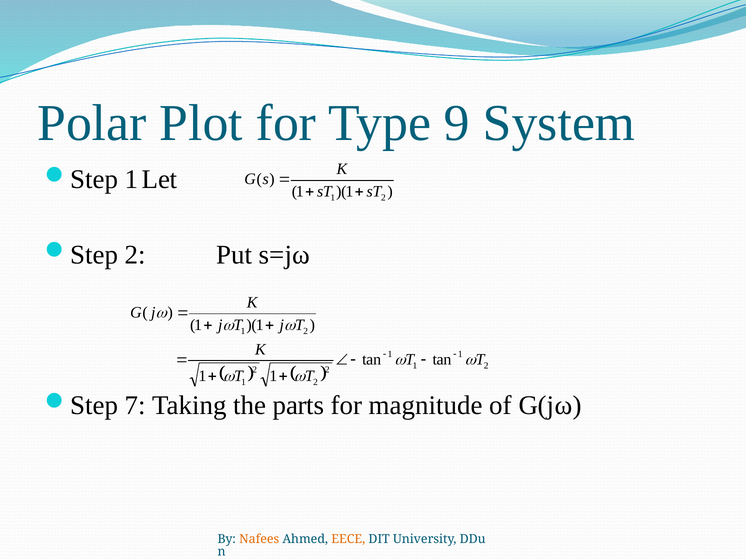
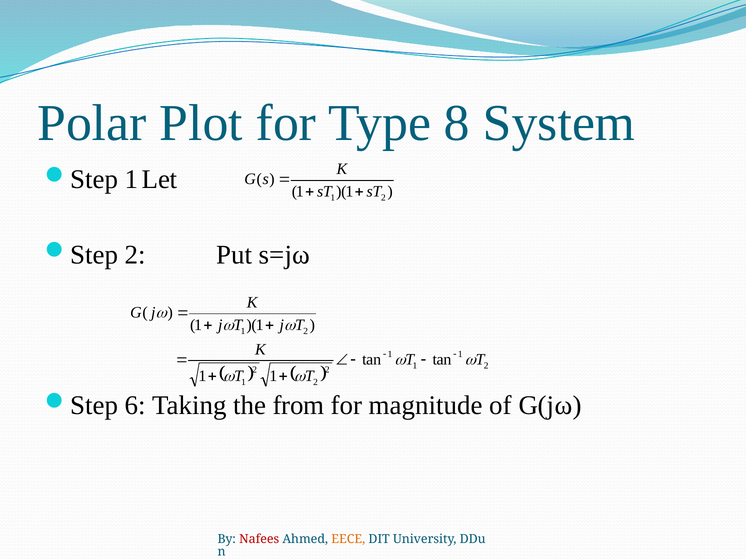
9: 9 -> 8
7: 7 -> 6
parts: parts -> from
Nafees colour: orange -> red
